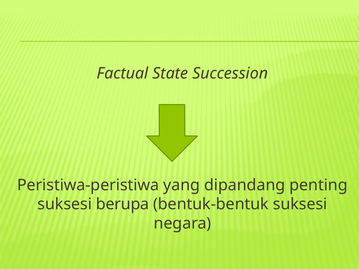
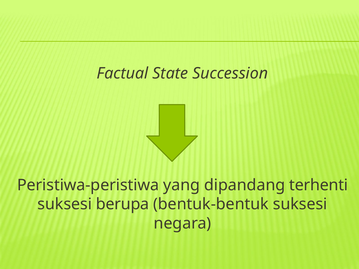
penting: penting -> terhenti
